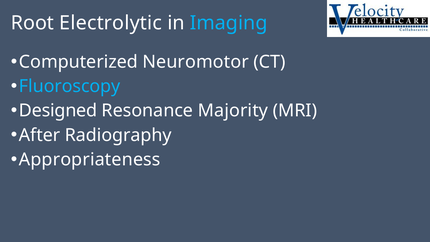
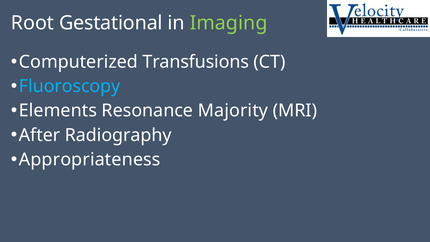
Electrolytic: Electrolytic -> Gestational
Imaging colour: light blue -> light green
Neuromotor: Neuromotor -> Transfusions
Designed: Designed -> Elements
